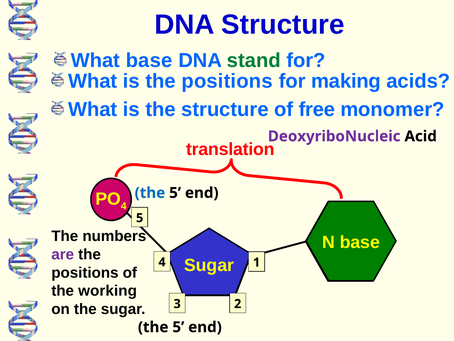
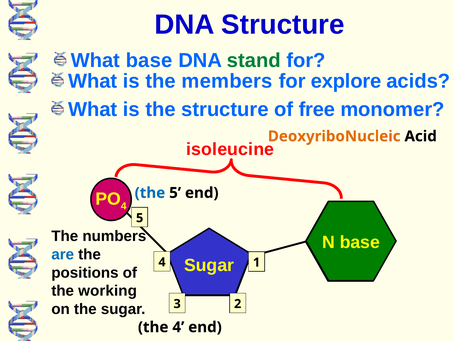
is the positions: positions -> members
making: making -> explore
DeoxyriboNucleic colour: purple -> orange
translation: translation -> isoleucine
are colour: purple -> blue
5 at (178, 327): 5 -> 4
